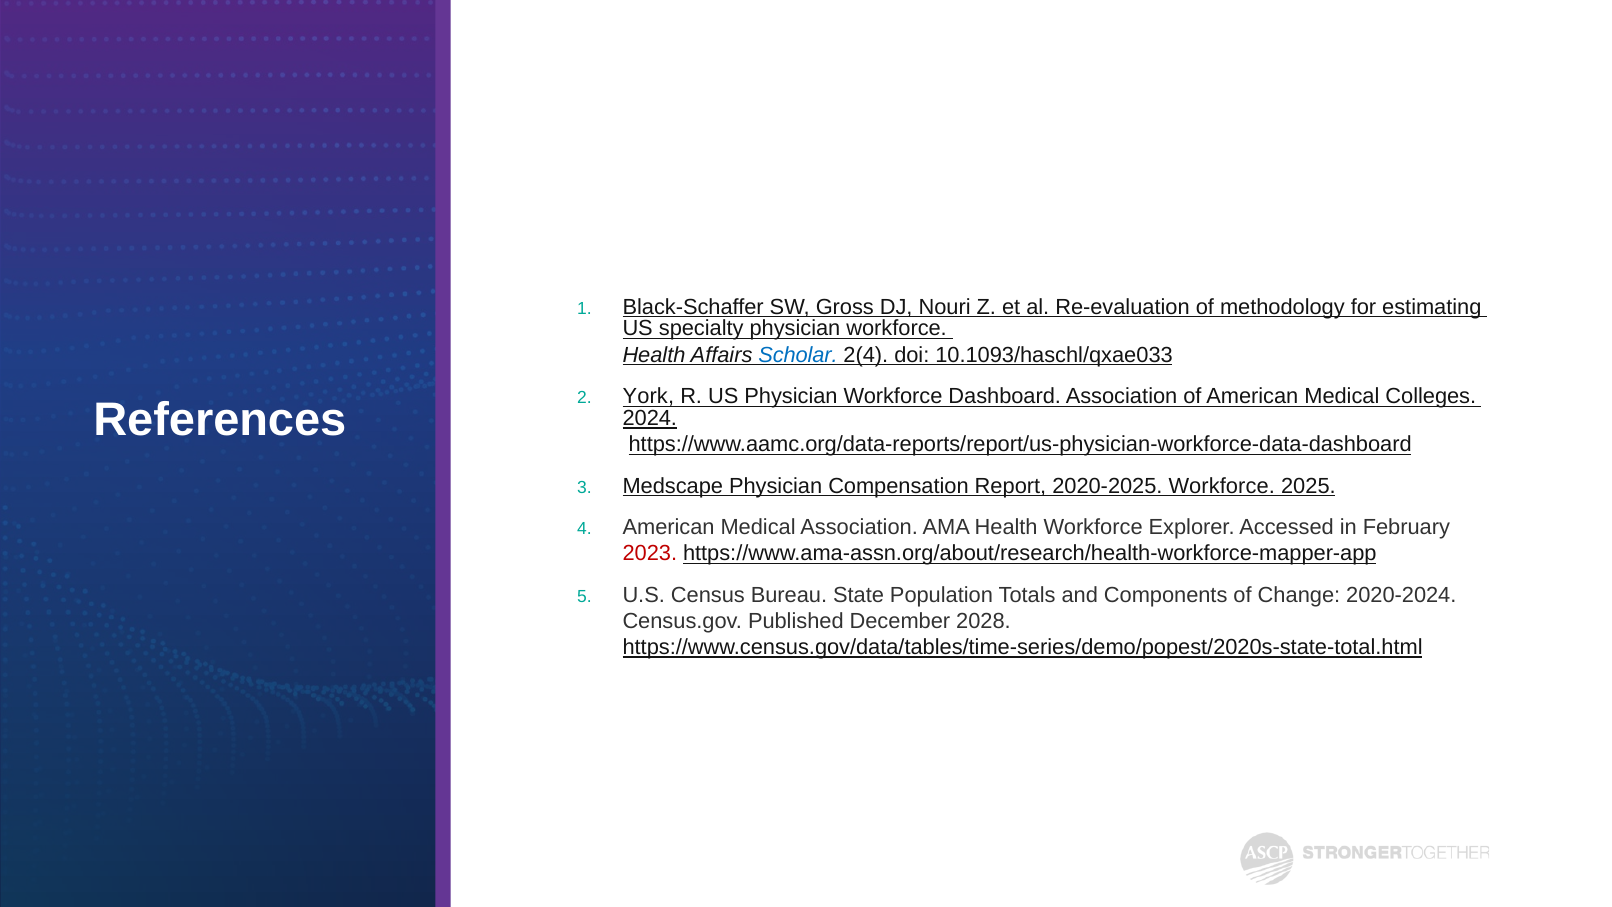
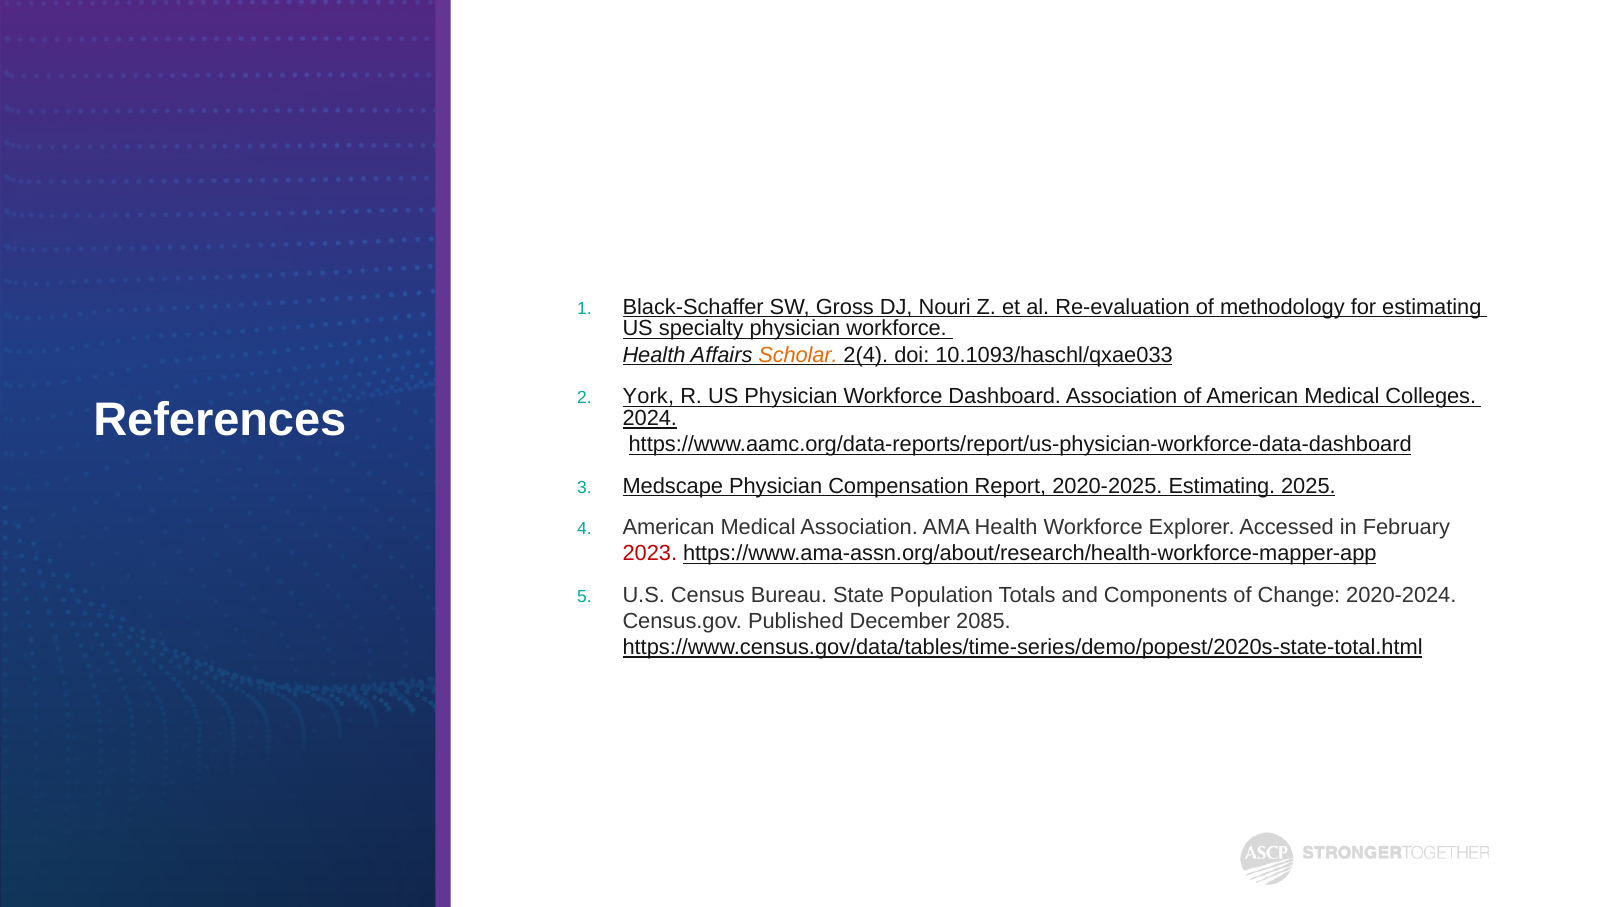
Scholar colour: blue -> orange
2020-2025 Workforce: Workforce -> Estimating
2028: 2028 -> 2085
